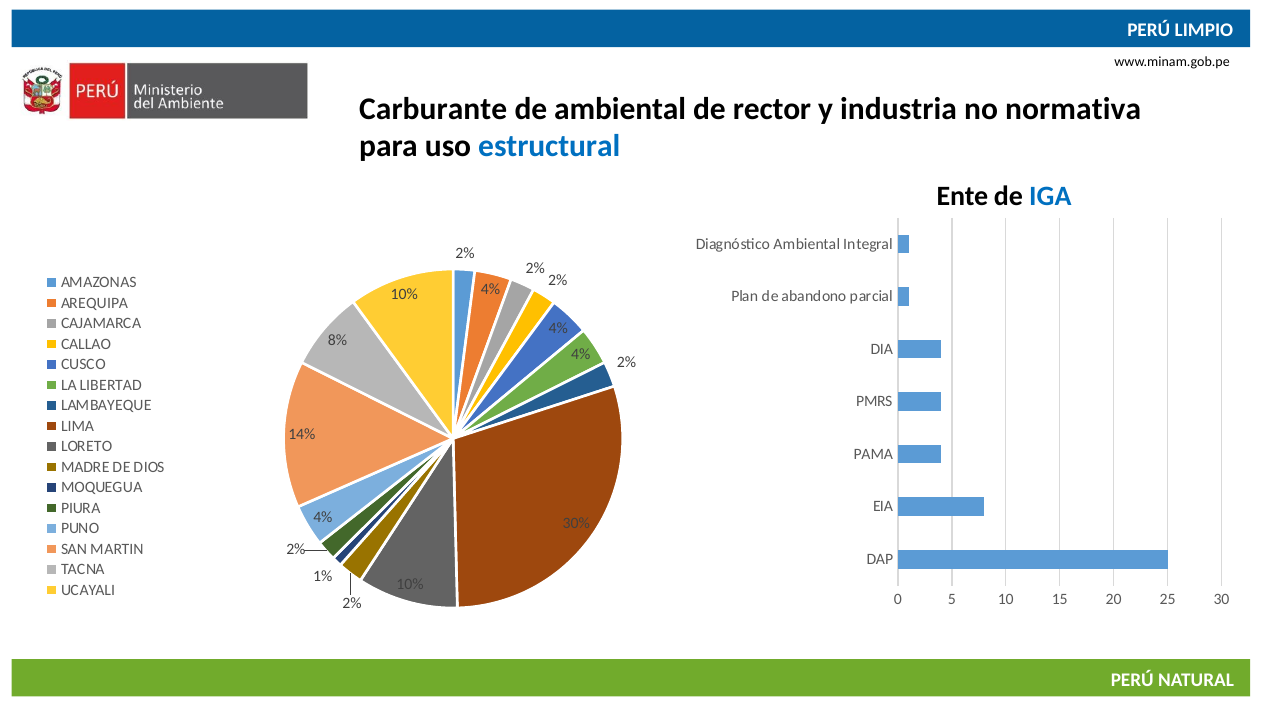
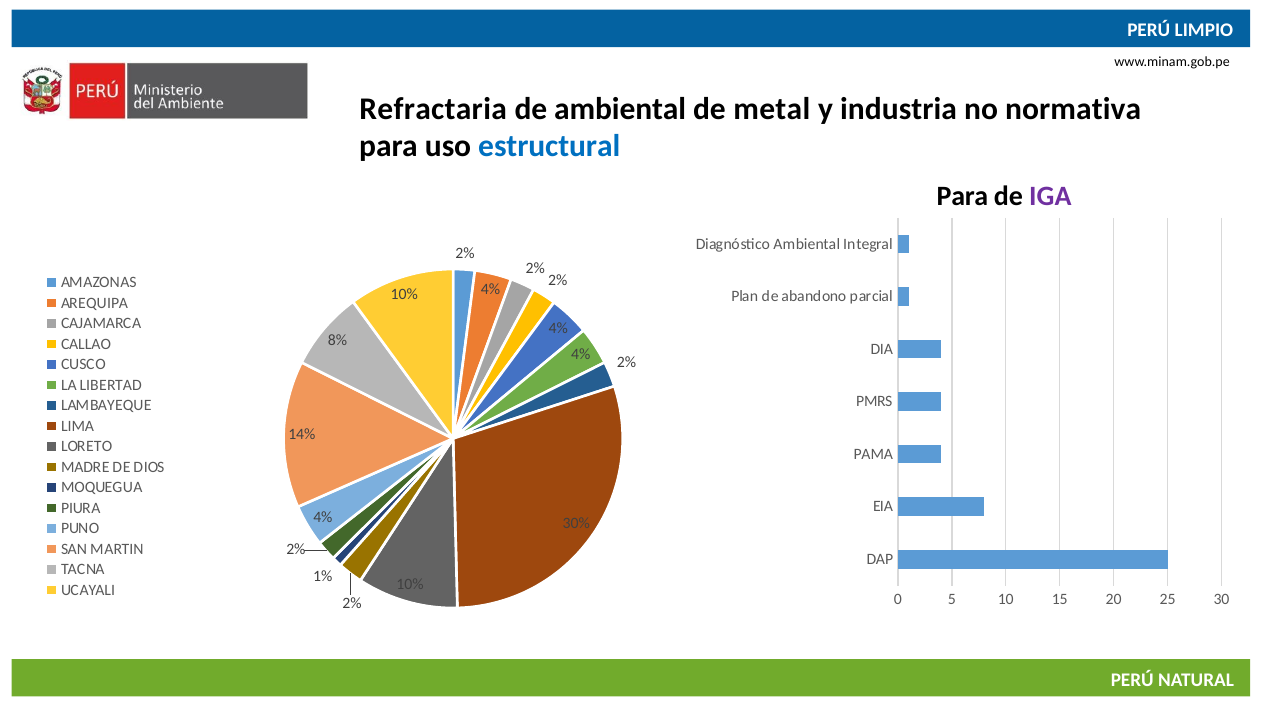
Carburante: Carburante -> Refractaria
rector: rector -> metal
Ente at (962, 196): Ente -> Para
IGA colour: blue -> purple
